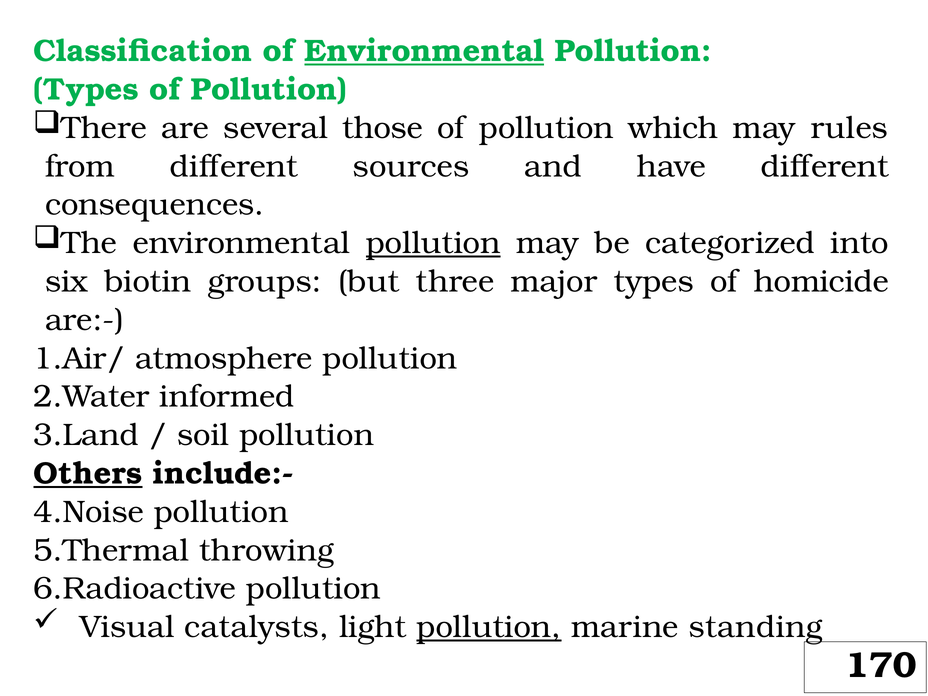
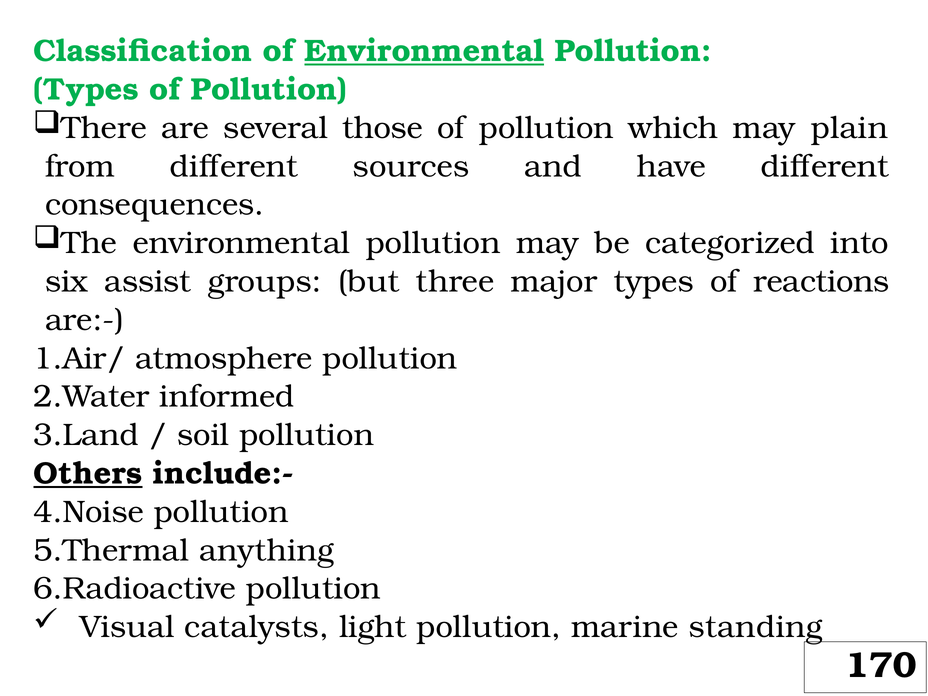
rules: rules -> plain
pollution at (433, 243) underline: present -> none
biotin: biotin -> assist
homicide: homicide -> reactions
throwing: throwing -> anything
pollution at (489, 627) underline: present -> none
